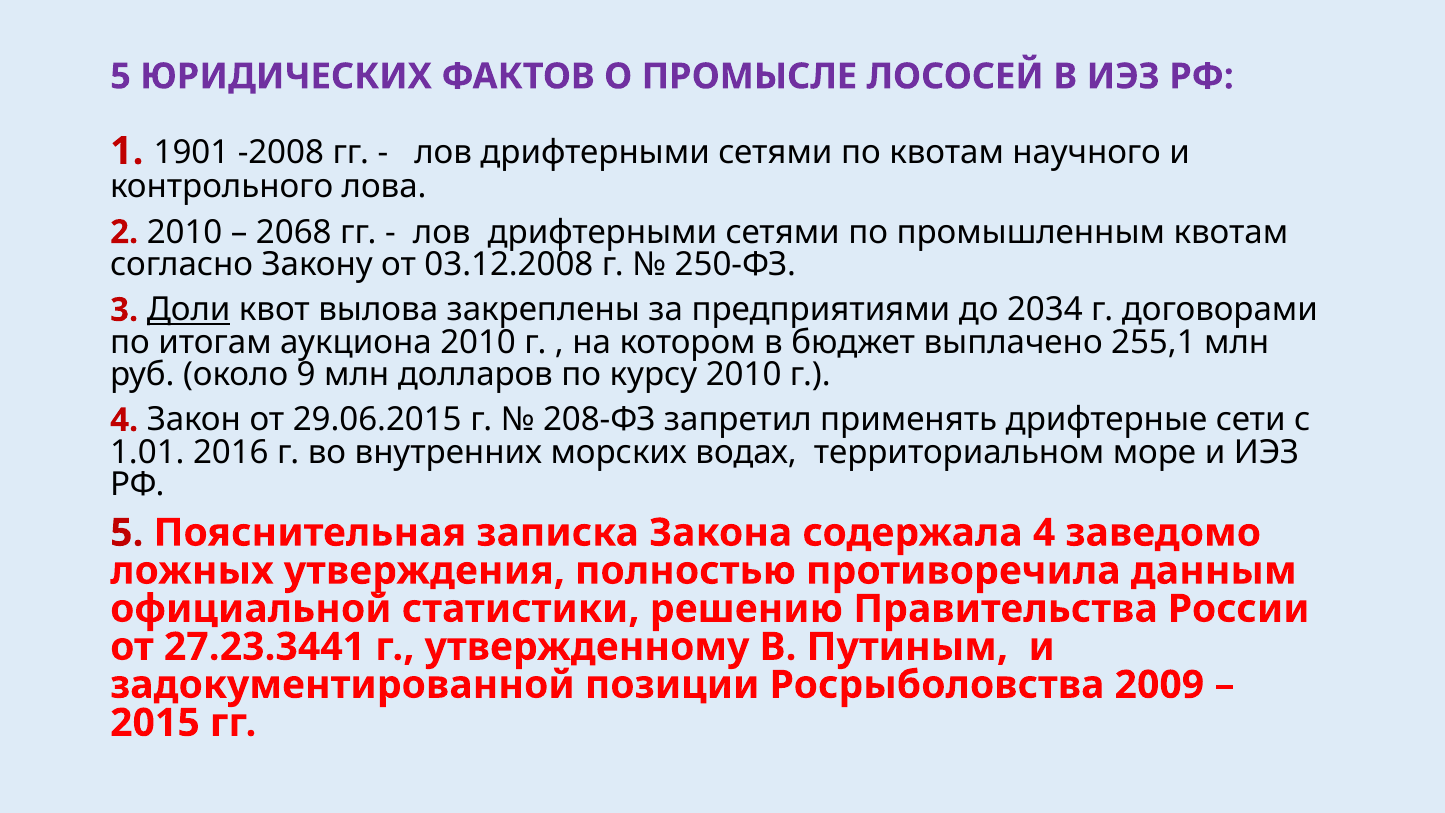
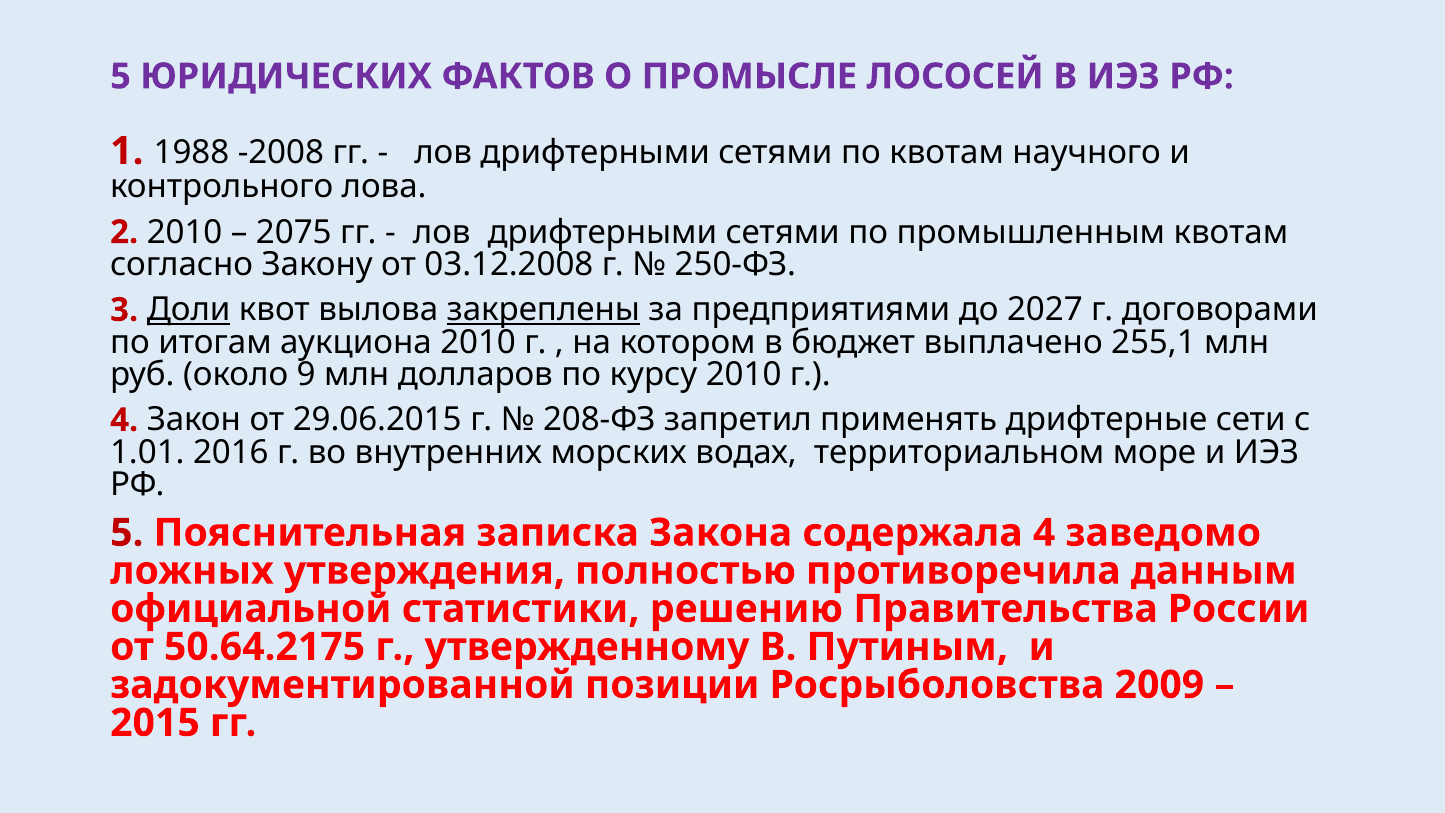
1901: 1901 -> 1988
2068: 2068 -> 2075
закреплены underline: none -> present
2034: 2034 -> 2027
27.23.3441: 27.23.3441 -> 50.64.2175
